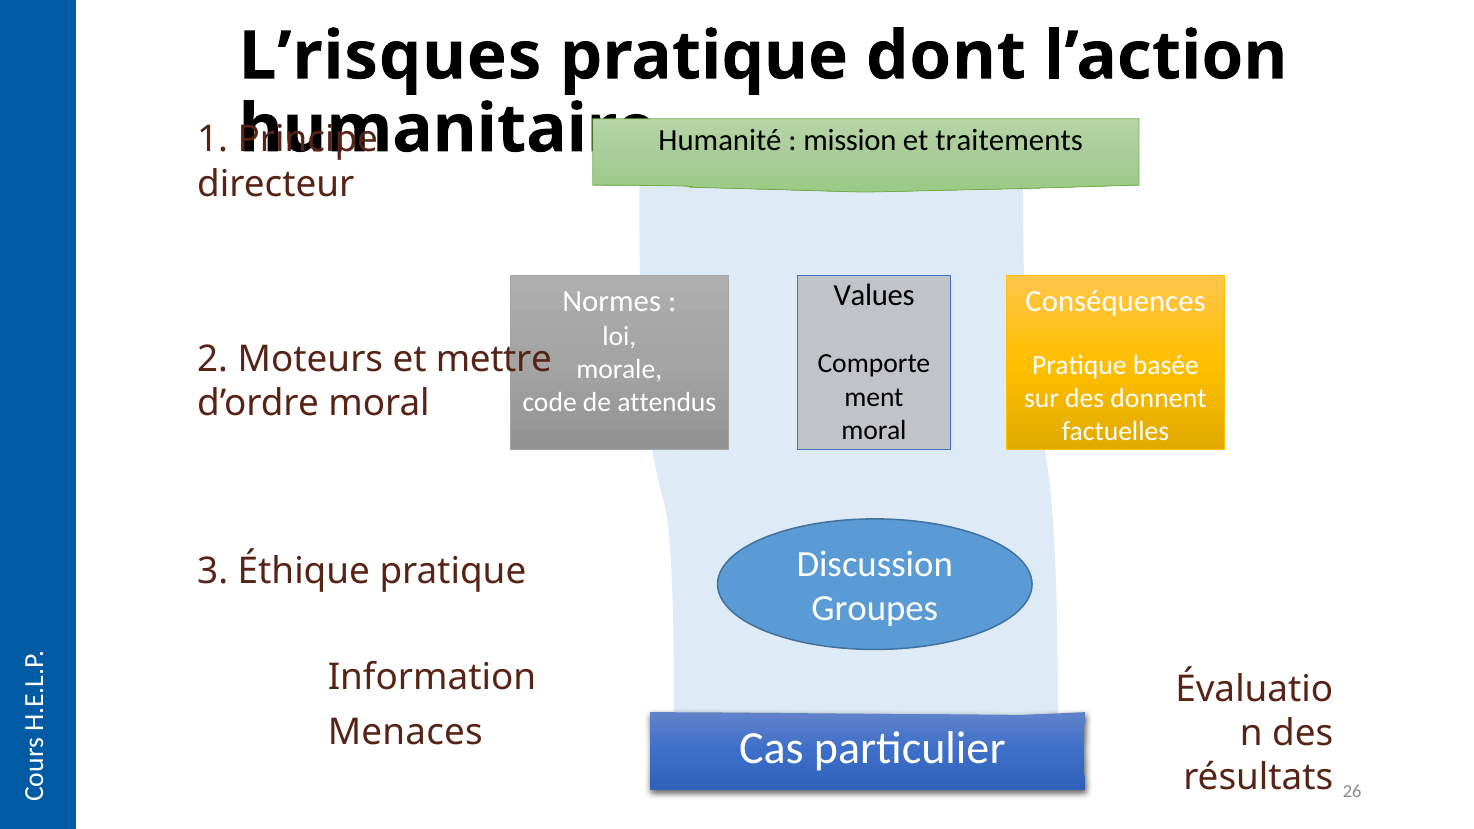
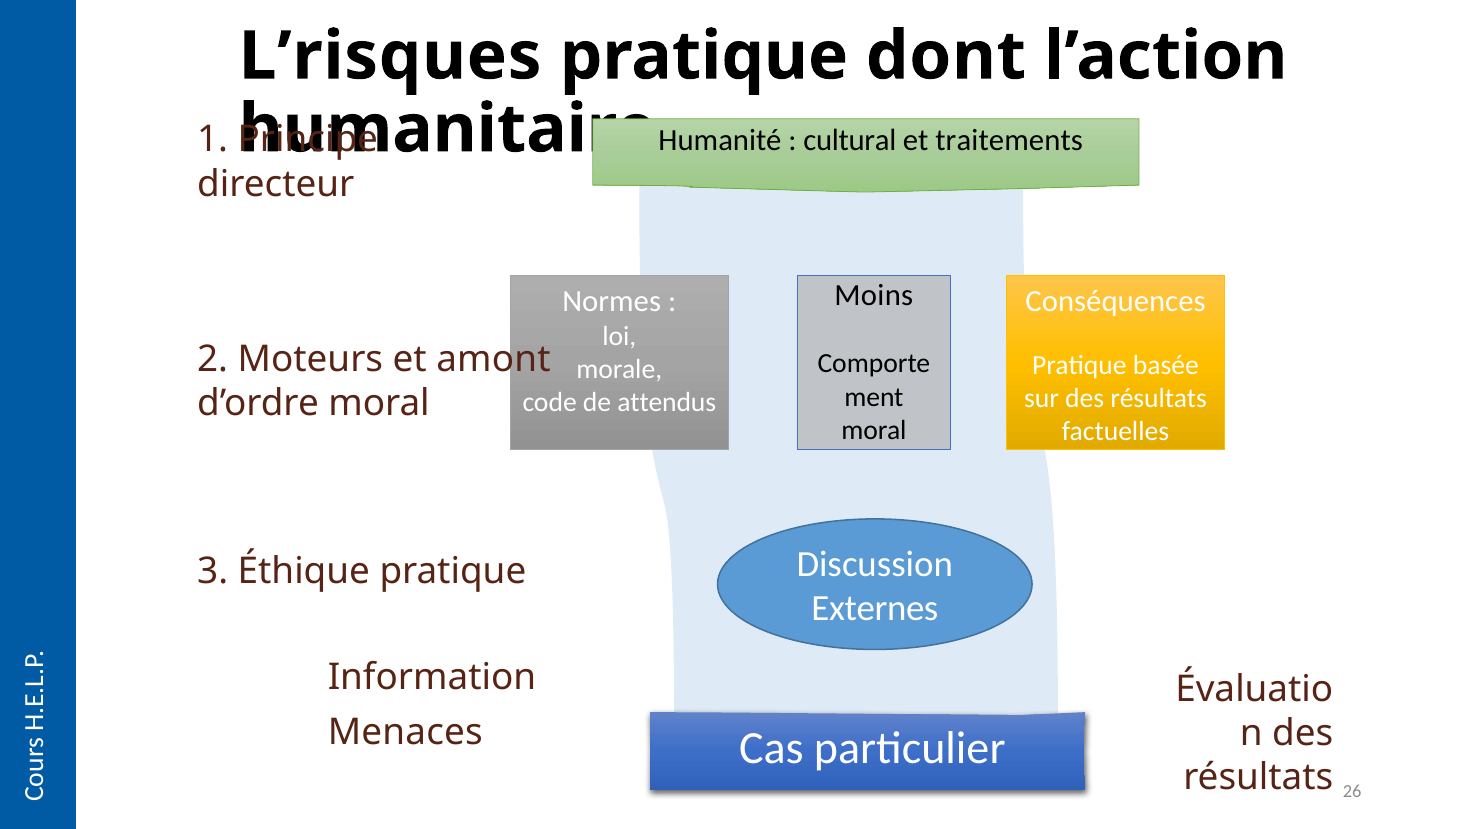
mission: mission -> cultural
Values: Values -> Moins
mettre: mettre -> amont
sur des donnent: donnent -> résultats
Groupes: Groupes -> Externes
